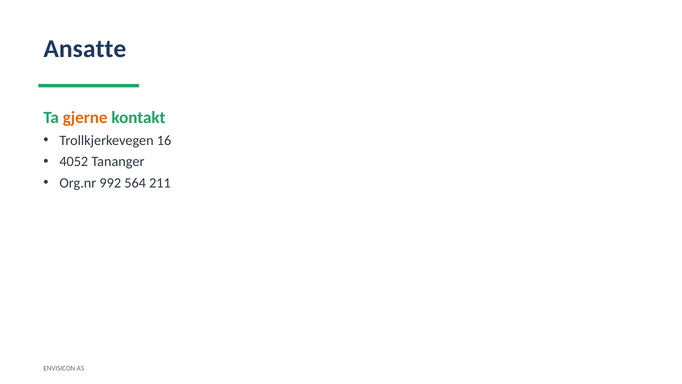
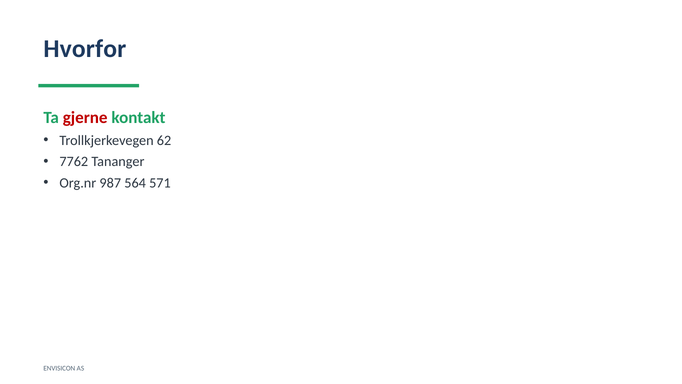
Ansatte: Ansatte -> Hvorfor
gjerne colour: orange -> red
16: 16 -> 62
4052: 4052 -> 7762
992: 992 -> 987
211: 211 -> 571
